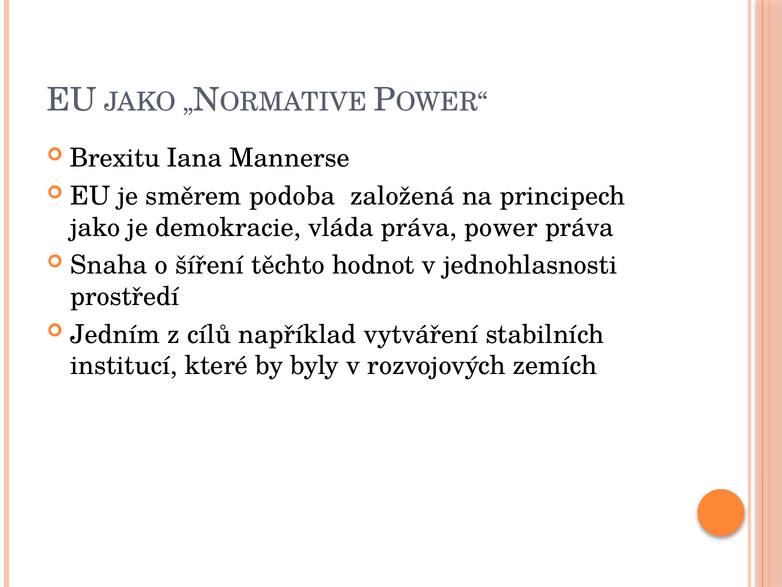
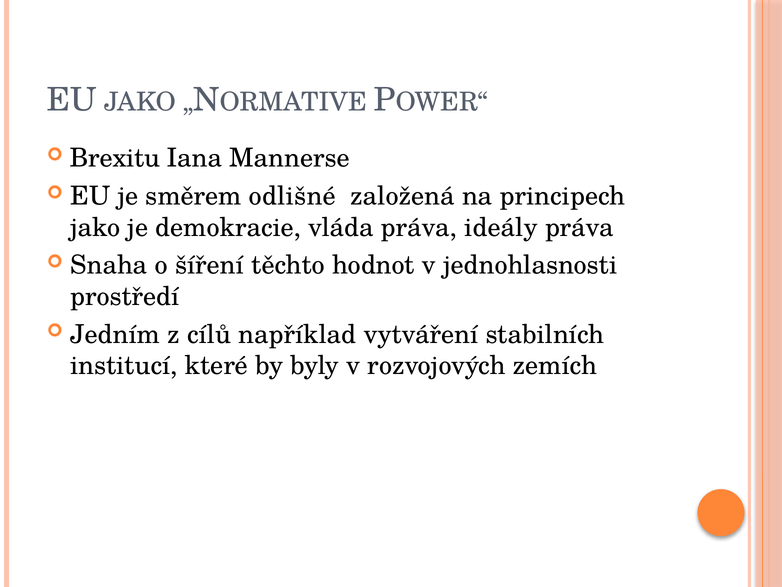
podoba: podoba -> odlišné
power: power -> ideály
